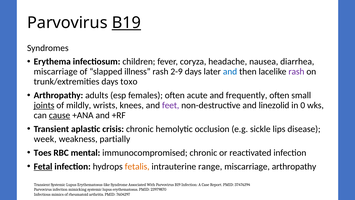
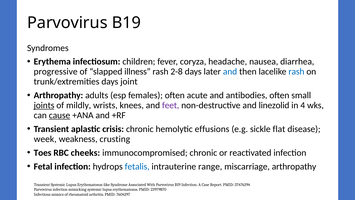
B19 at (126, 23) underline: present -> none
miscarriage at (56, 72): miscarriage -> progressive
2-9: 2-9 -> 2-8
rash at (296, 72) colour: purple -> blue
toxo: toxo -> joint
frequently: frequently -> antibodies
0: 0 -> 4
occlusion: occlusion -> effusions
lips: lips -> flat
partially: partially -> crusting
mental: mental -> cheeks
Fetal underline: present -> none
fetalis colour: orange -> blue
